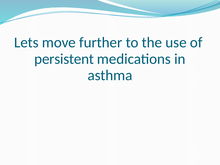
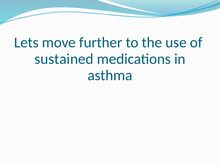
persistent: persistent -> sustained
